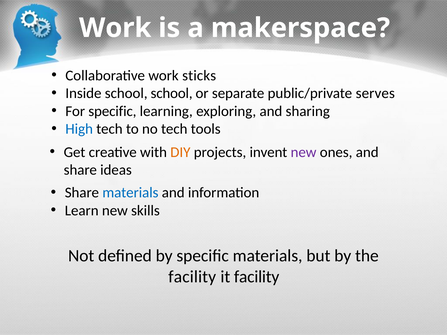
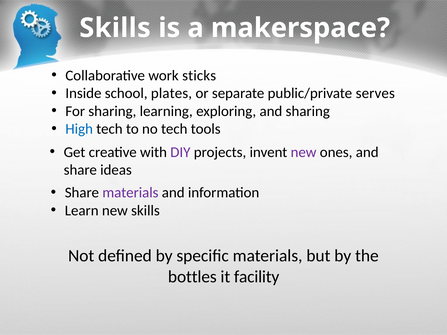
Work at (115, 28): Work -> Skills
school school: school -> plates
For specific: specific -> sharing
DIY colour: orange -> purple
materials at (130, 193) colour: blue -> purple
facility at (192, 277): facility -> bottles
